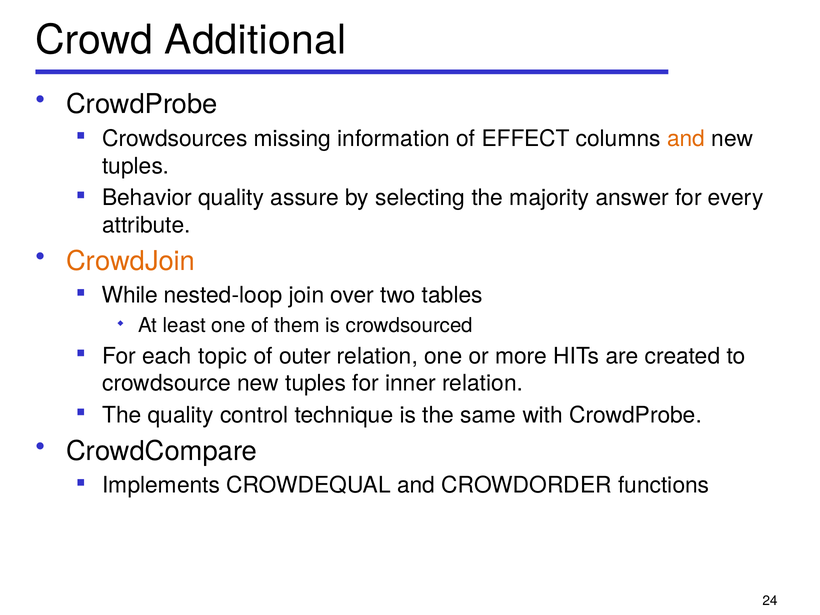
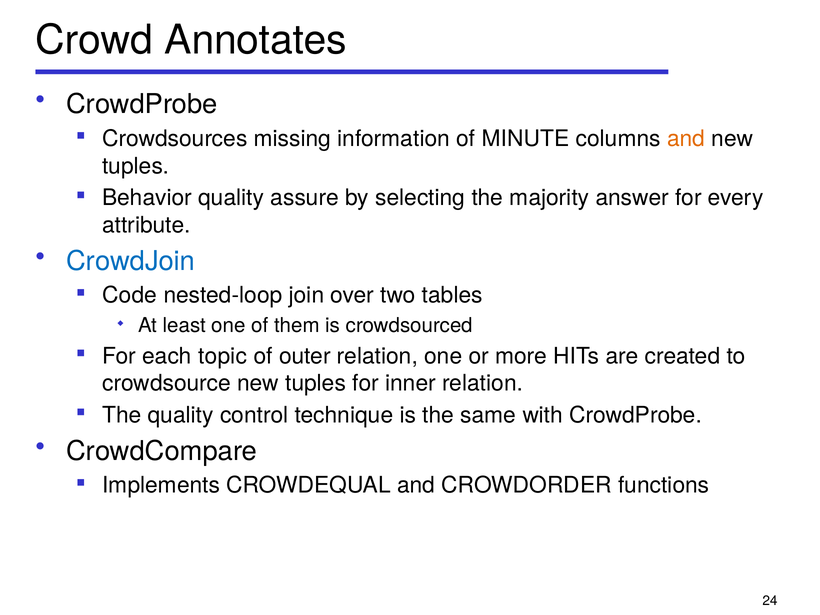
Additional: Additional -> Annotates
EFFECT: EFFECT -> MINUTE
CrowdJoin colour: orange -> blue
While: While -> Code
